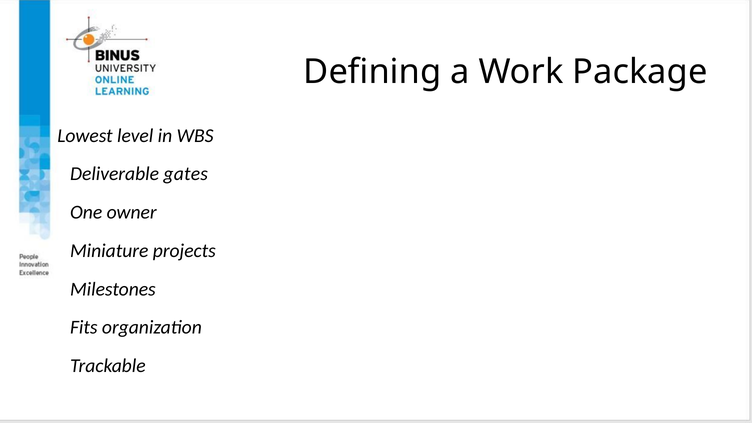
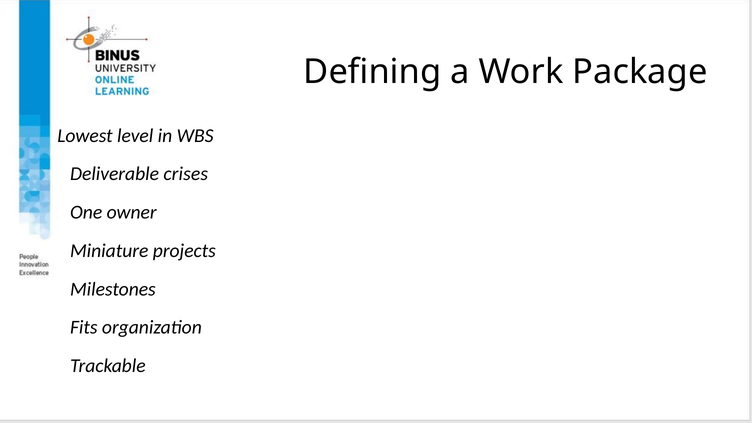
gates: gates -> crises
